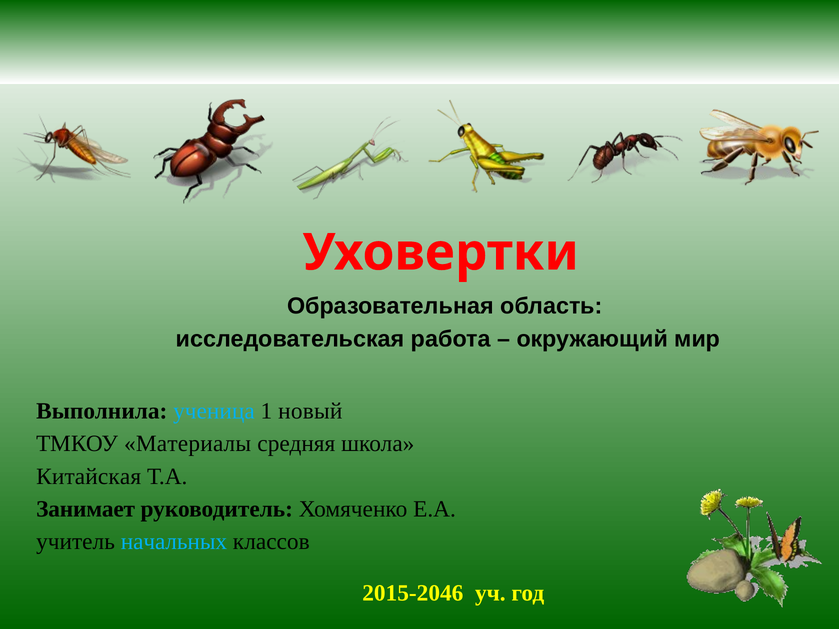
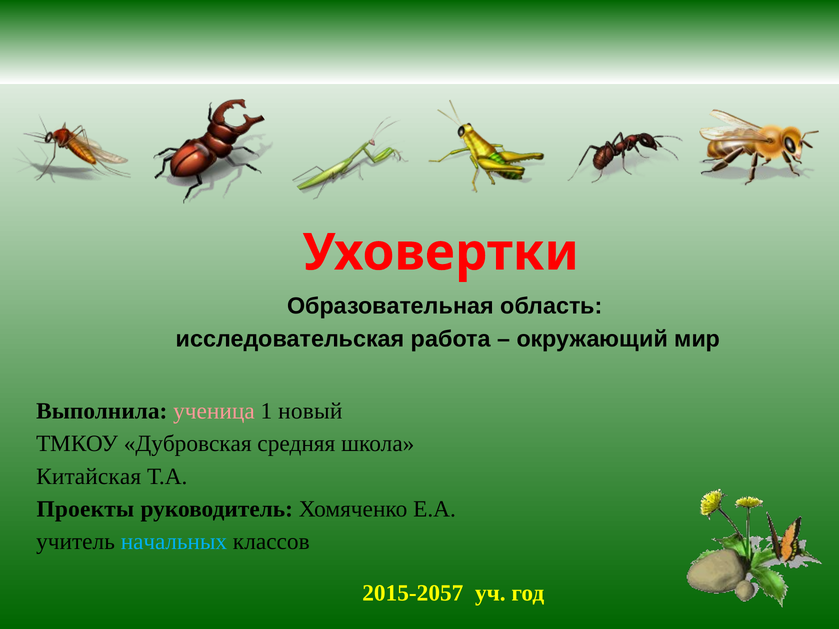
ученица colour: light blue -> pink
Материалы: Материалы -> Дубровская
Занимает: Занимает -> Проекты
2015-2046: 2015-2046 -> 2015-2057
